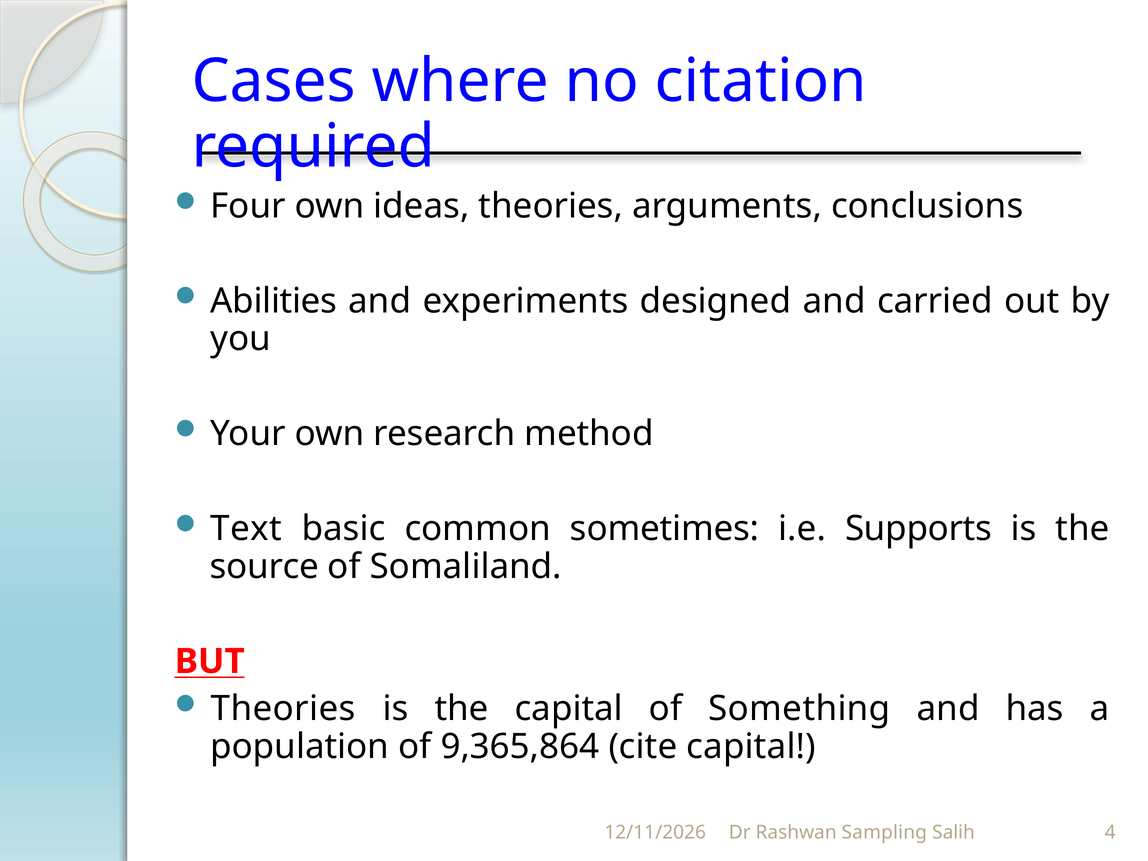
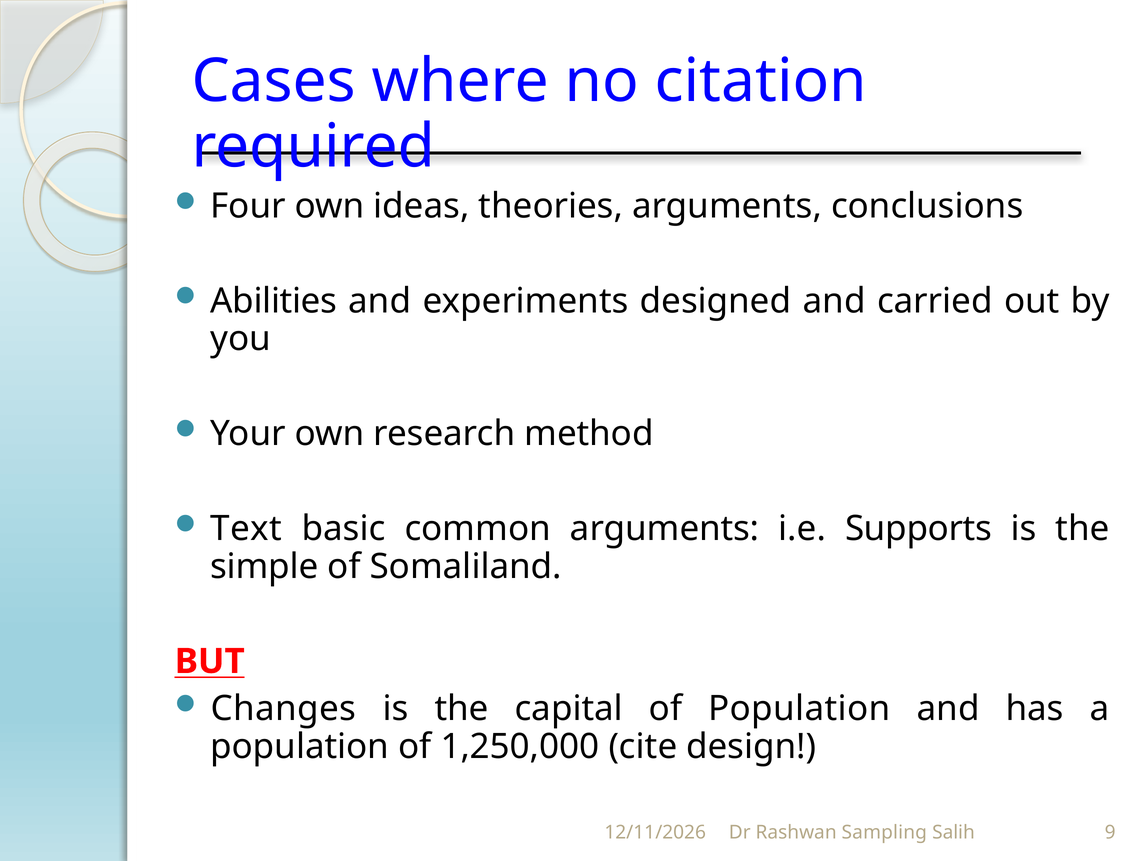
common sometimes: sometimes -> arguments
source: source -> simple
Theories at (283, 709): Theories -> Changes
of Something: Something -> Population
9,365,864: 9,365,864 -> 1,250,000
cite capital: capital -> design
4: 4 -> 9
